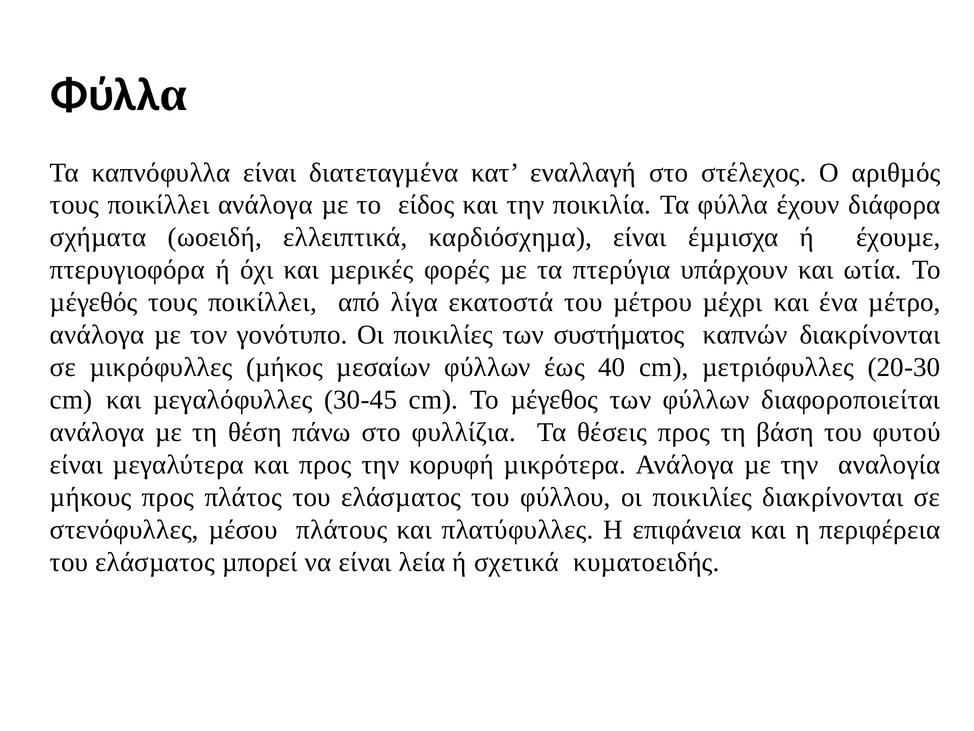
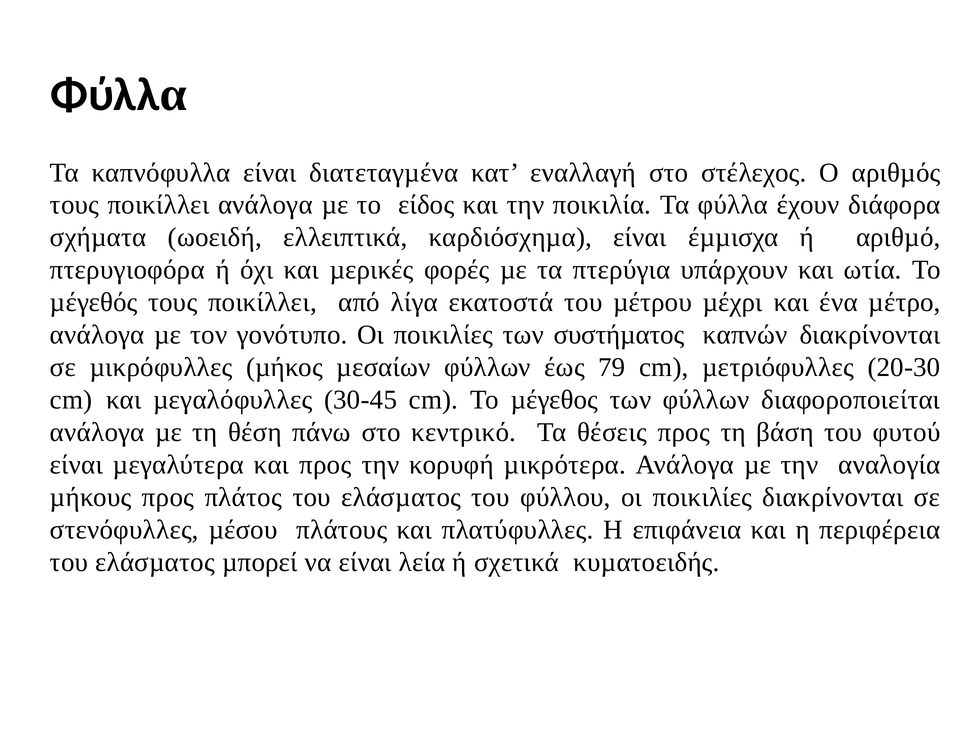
έχουµε: έχουµε -> αριθµό
40: 40 -> 79
φυλλίζια: φυλλίζια -> κεντρικό
